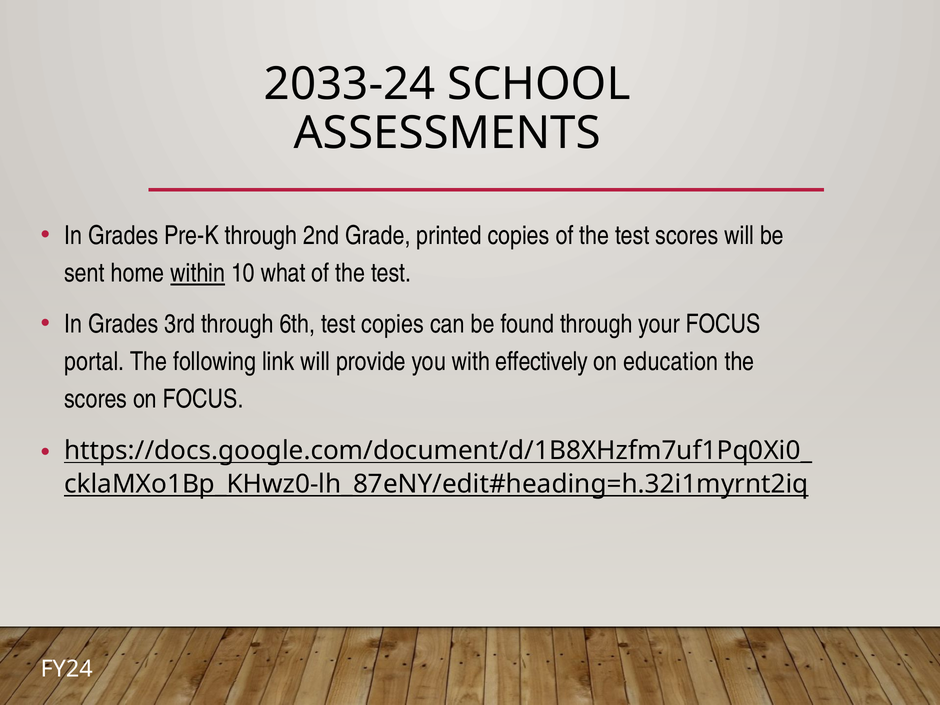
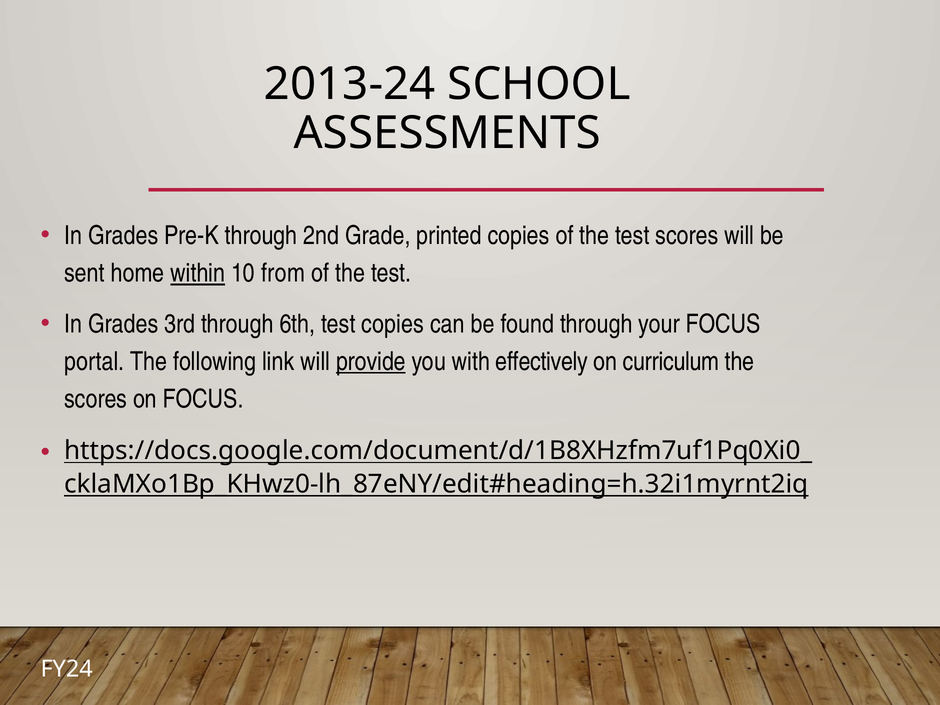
2033-24: 2033-24 -> 2013-24
what: what -> from
provide underline: none -> present
education: education -> curriculum
